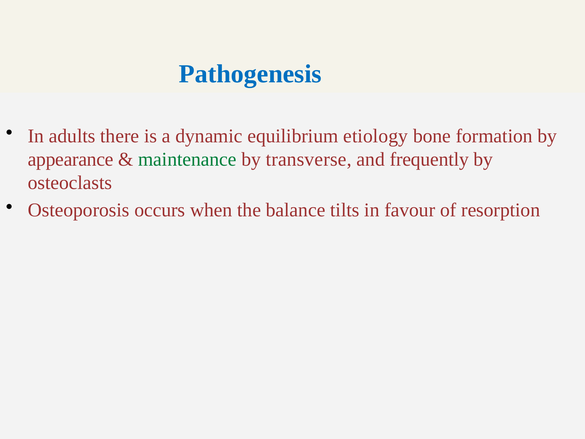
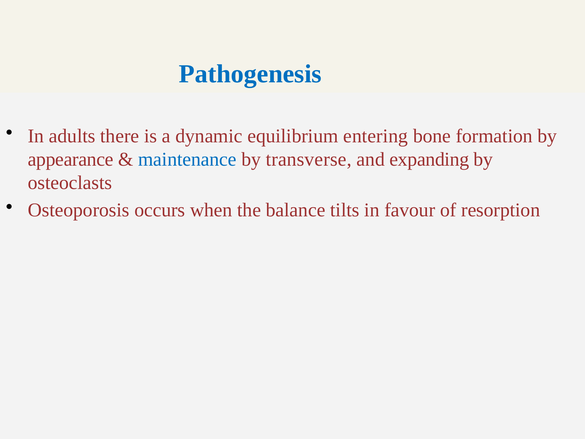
etiology: etiology -> entering
maintenance colour: green -> blue
frequently: frequently -> expanding
